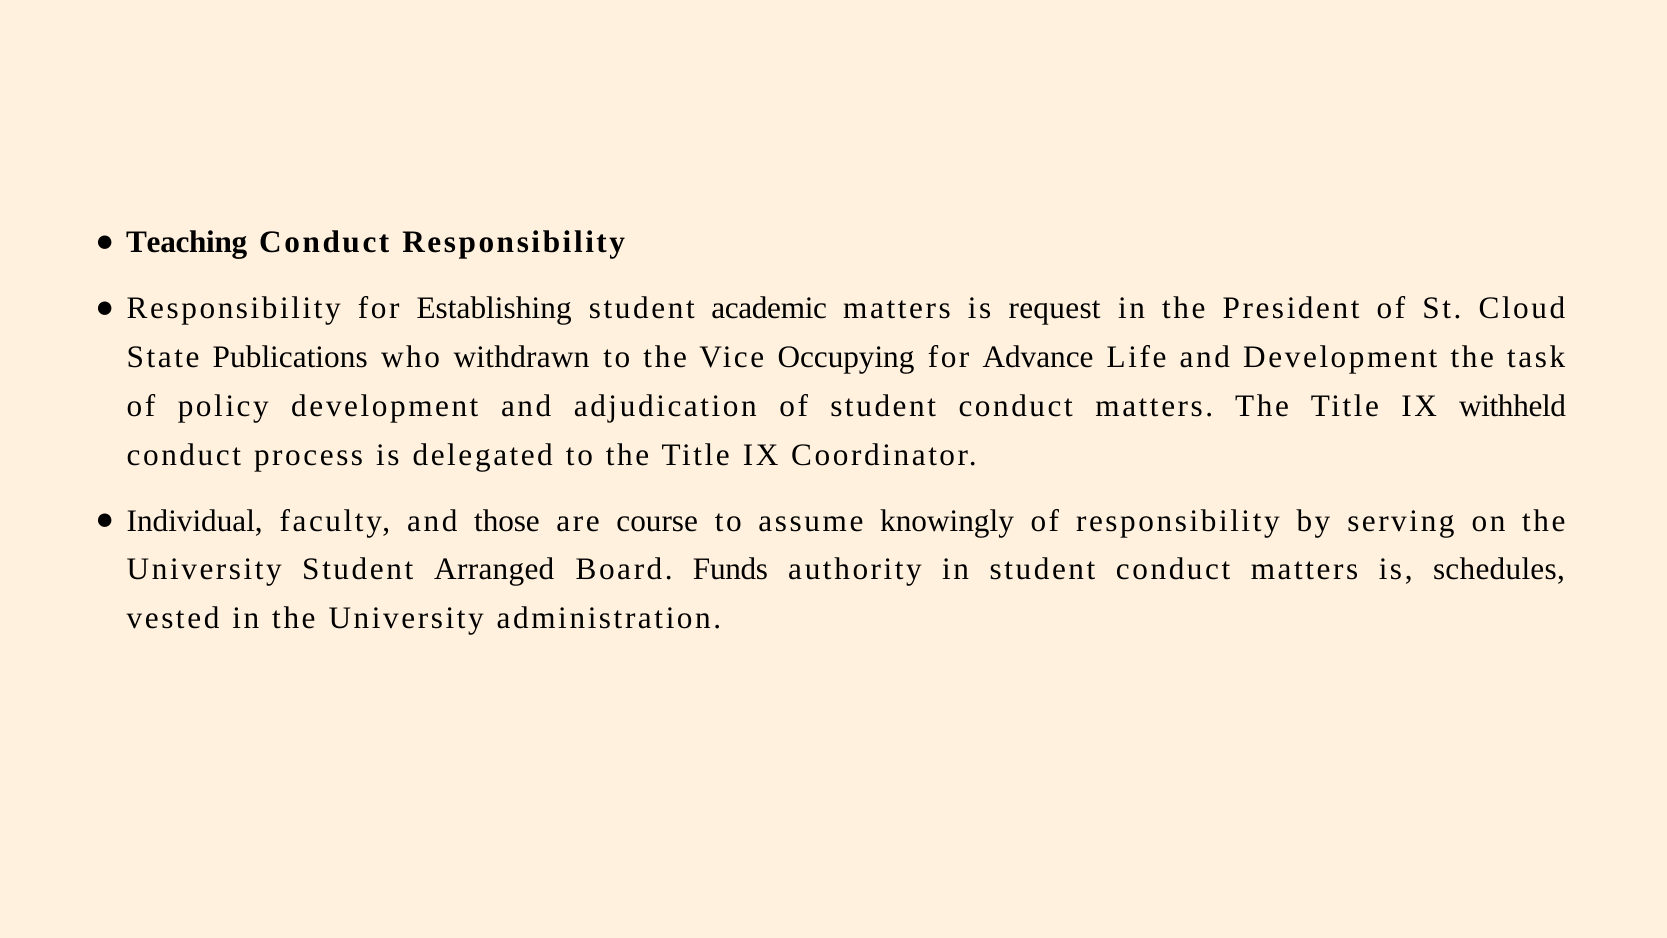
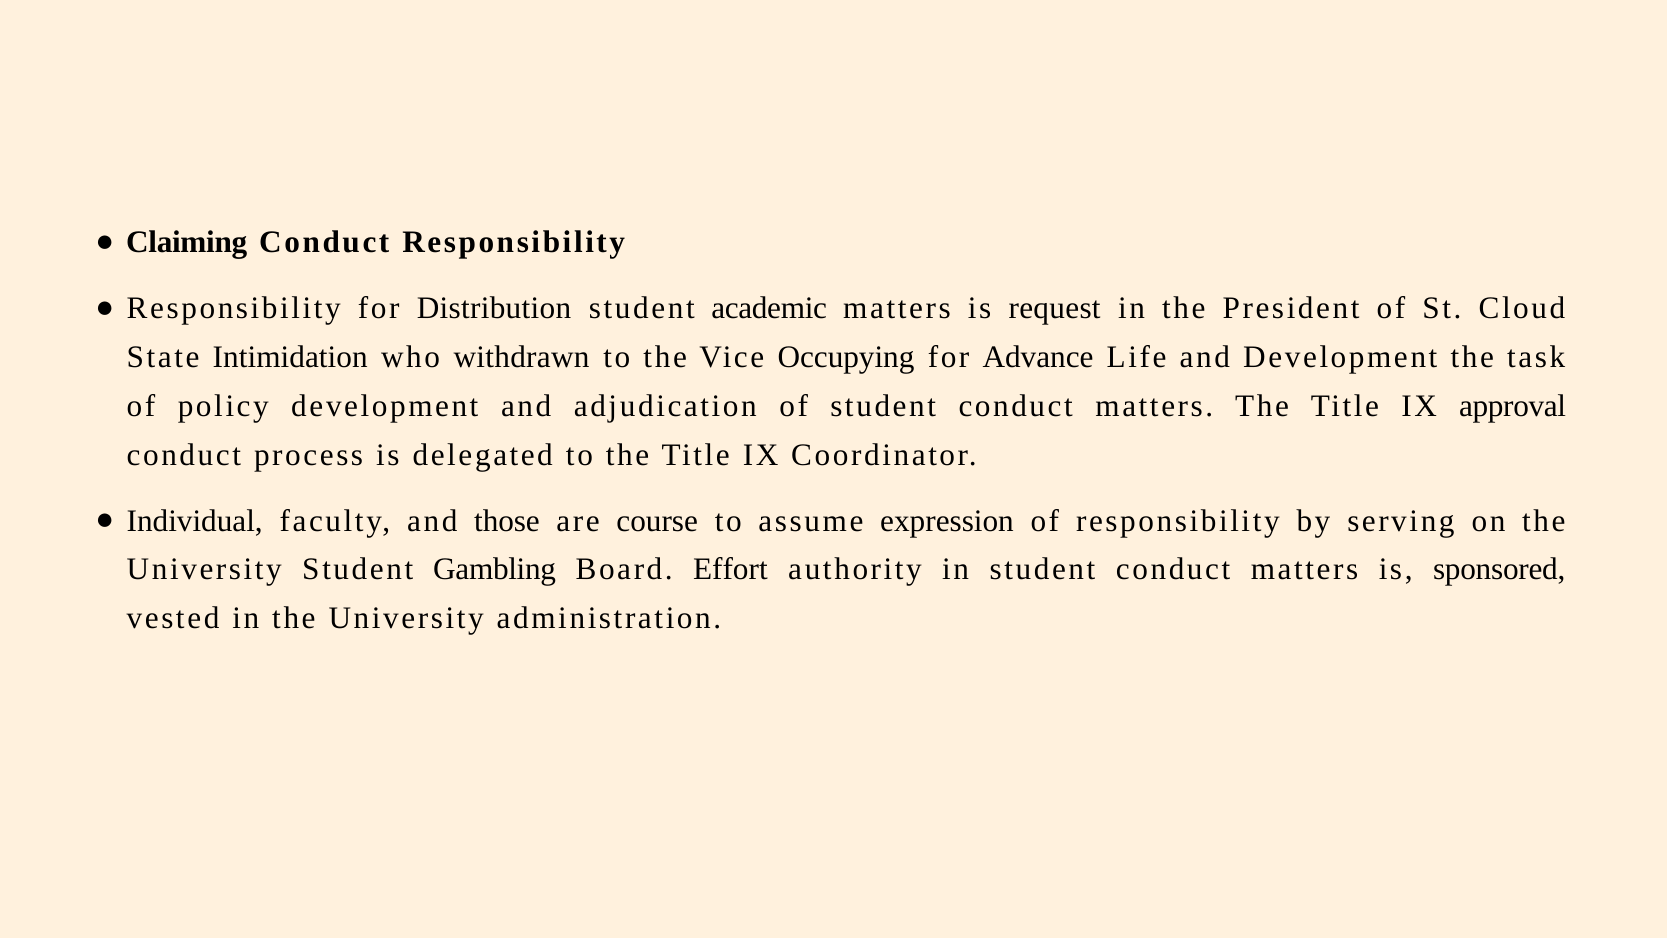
Teaching: Teaching -> Claiming
Establishing: Establishing -> Distribution
Publications: Publications -> Intimidation
withheld: withheld -> approval
knowingly: knowingly -> expression
Arranged: Arranged -> Gambling
Funds: Funds -> Effort
schedules: schedules -> sponsored
